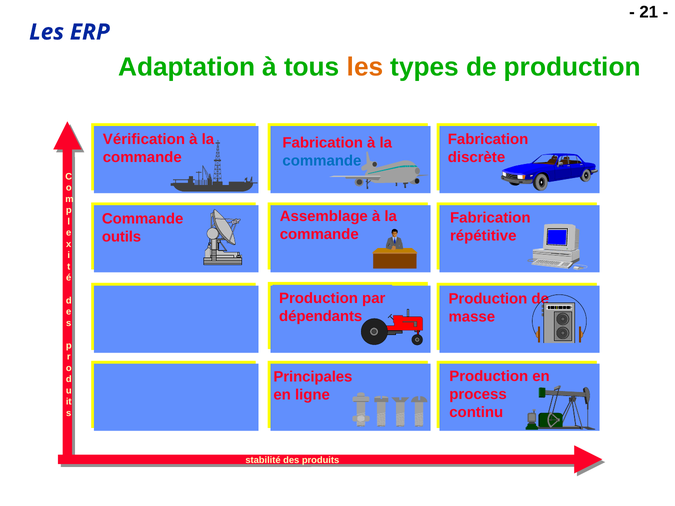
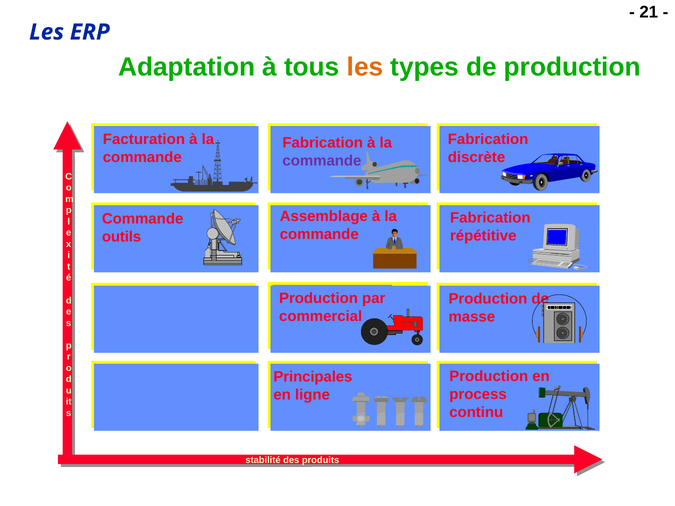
Vérification: Vérification -> Facturation
commande at (322, 161) colour: blue -> purple
dépendants: dépendants -> commercial
